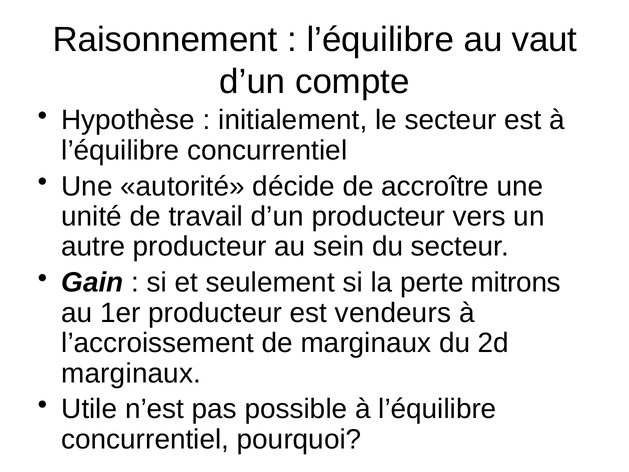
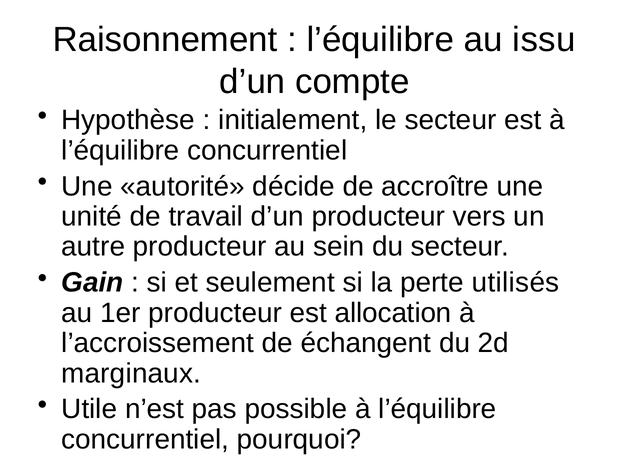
vaut: vaut -> issu
mitrons: mitrons -> utilisés
vendeurs: vendeurs -> allocation
de marginaux: marginaux -> échangent
